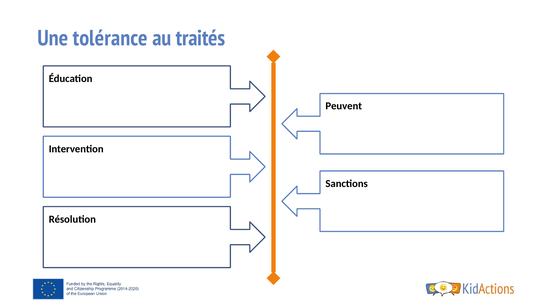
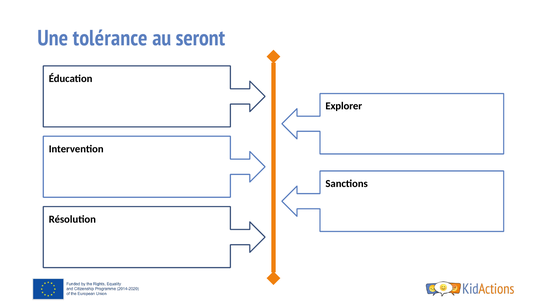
traités: traités -> seront
Peuvent: Peuvent -> Explorer
